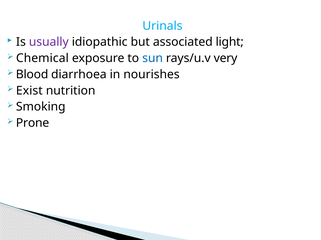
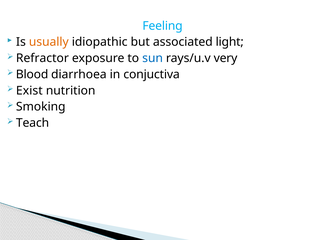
Urinals: Urinals -> Feeling
usually colour: purple -> orange
Chemical: Chemical -> Refractor
nourishes: nourishes -> conjuctiva
Prone: Prone -> Teach
